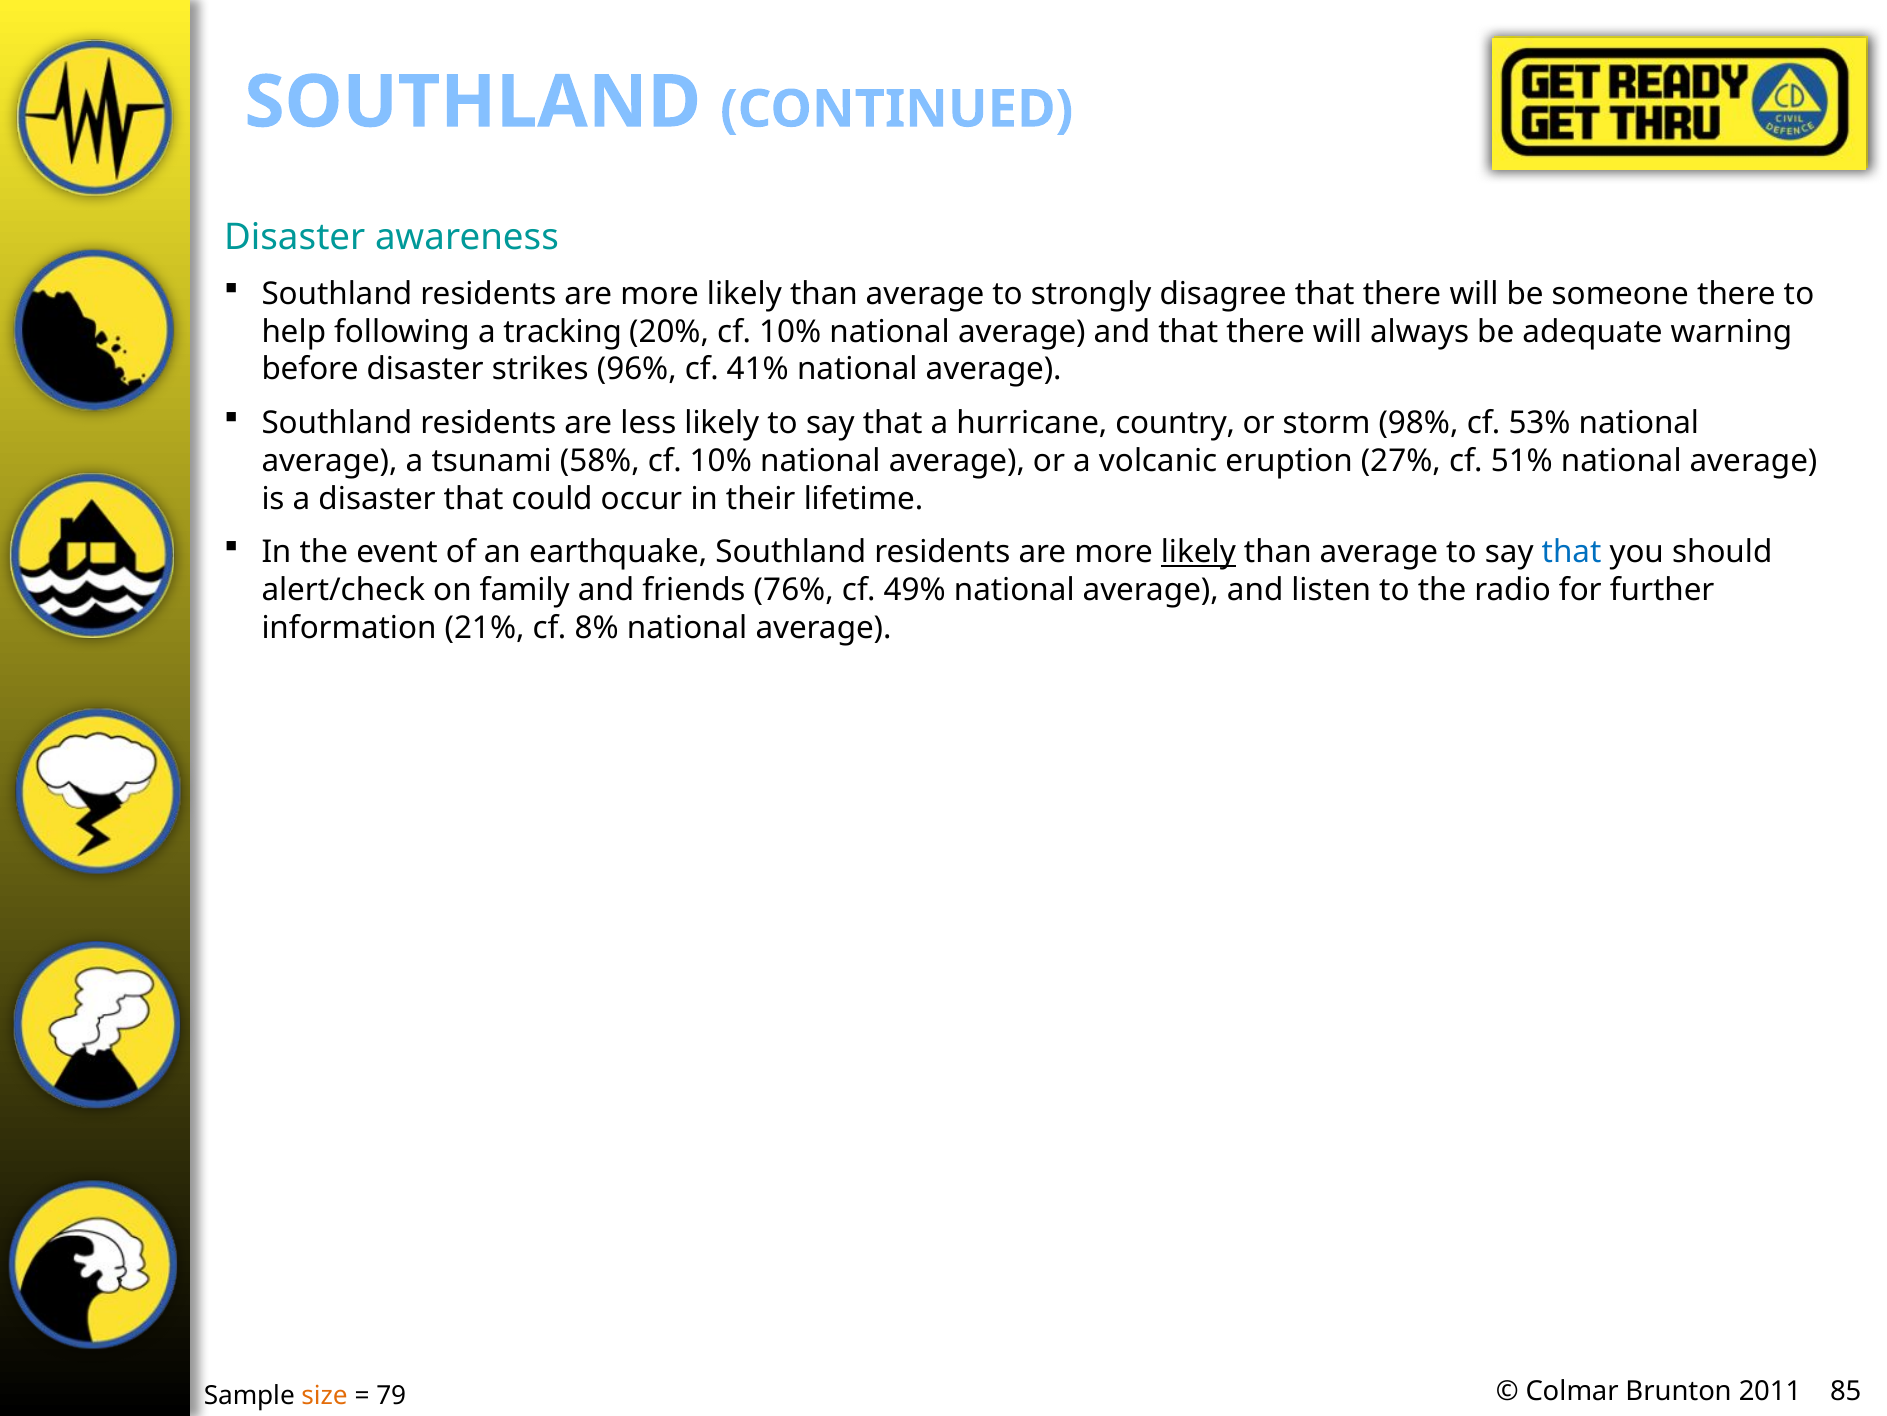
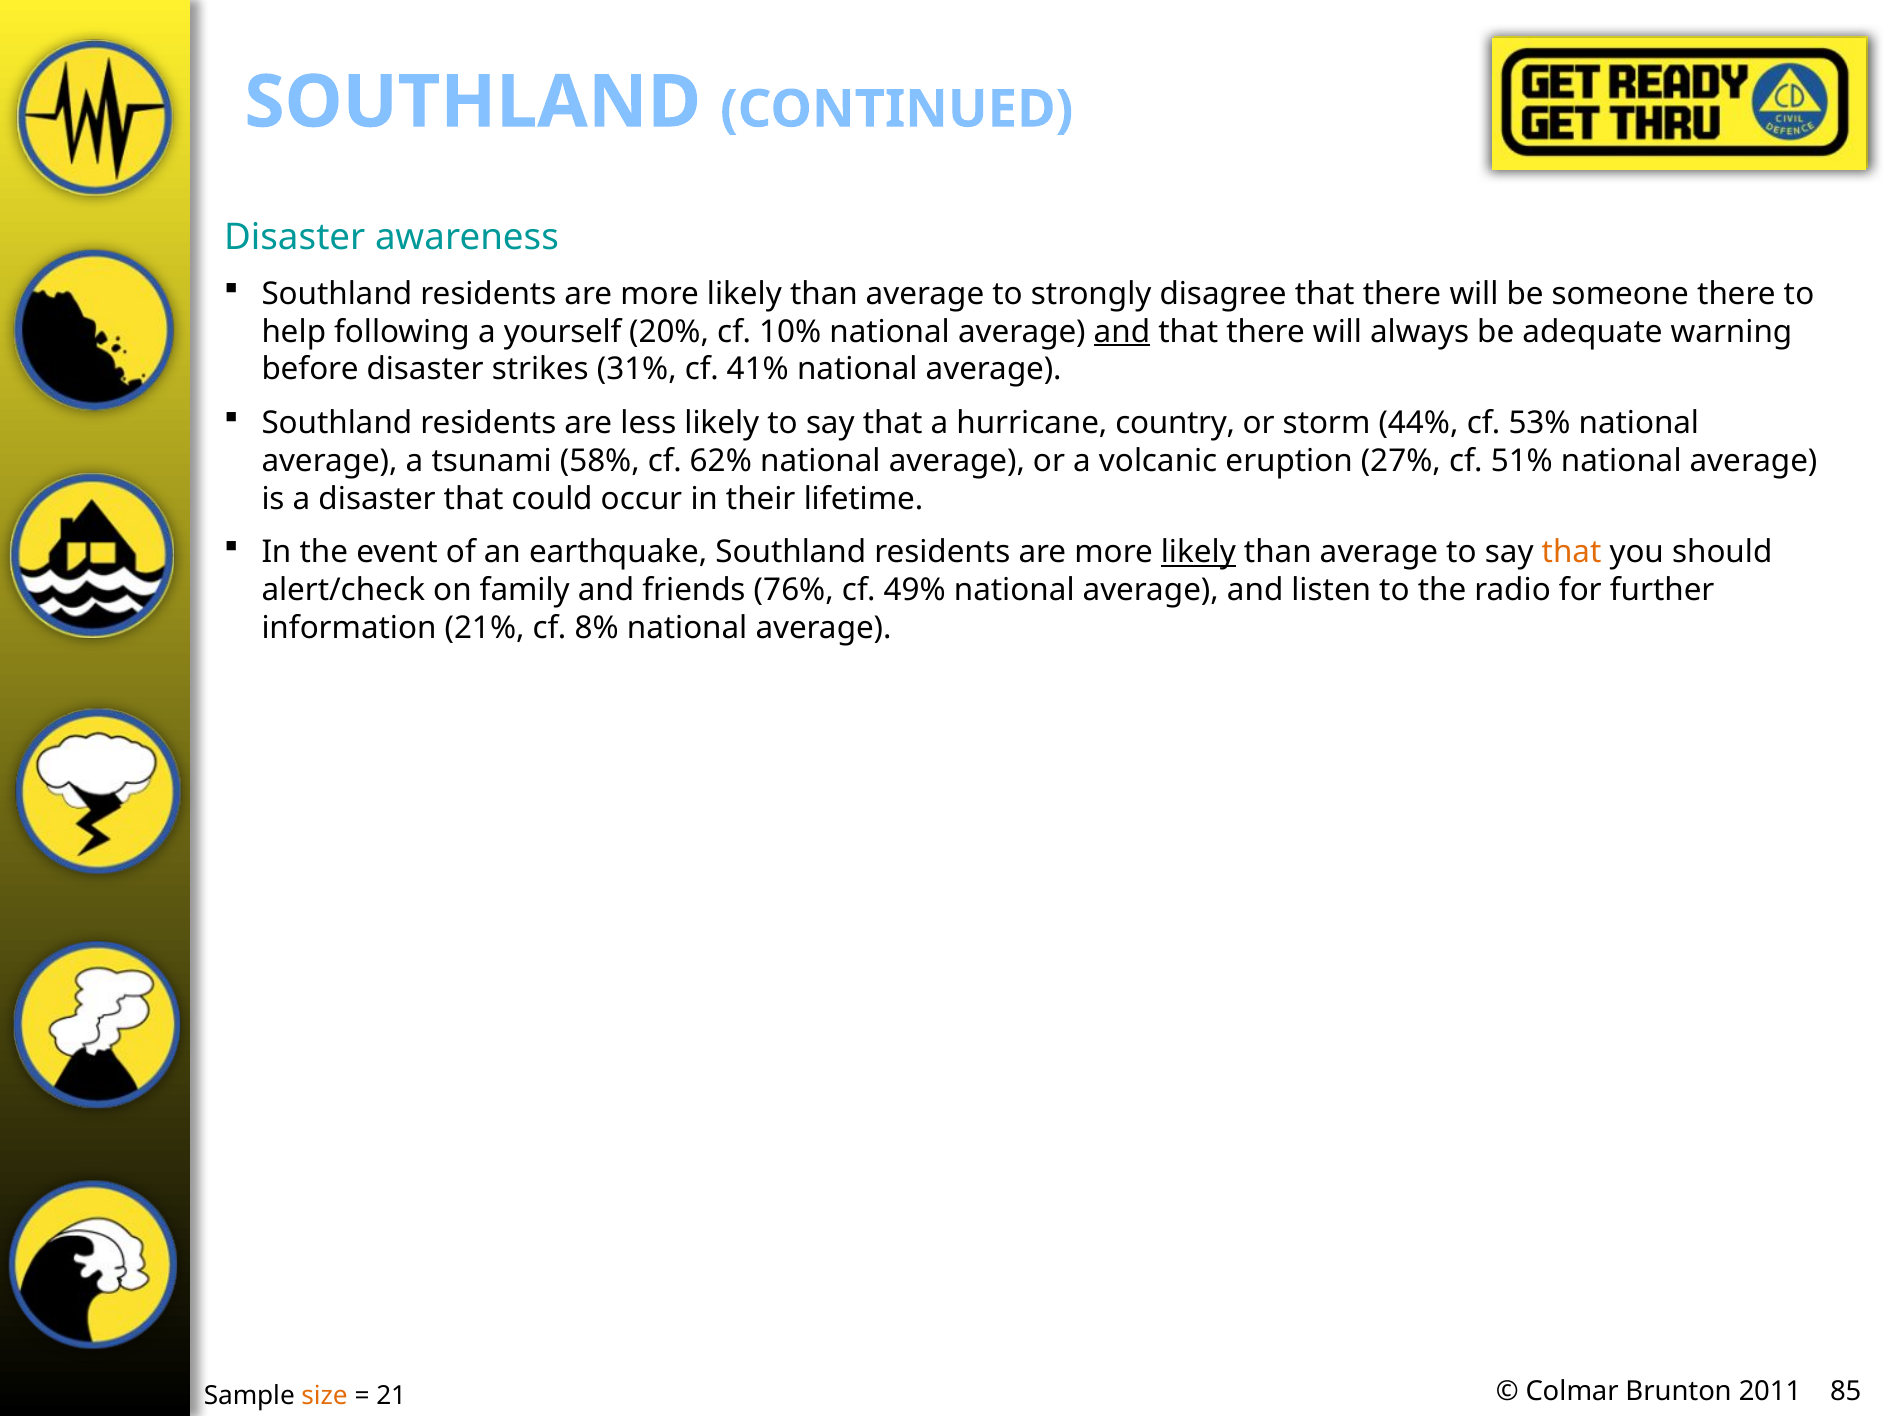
tracking: tracking -> yourself
and at (1122, 332) underline: none -> present
96%: 96% -> 31%
98%: 98% -> 44%
58% cf 10%: 10% -> 62%
that at (1572, 552) colour: blue -> orange
79: 79 -> 21
